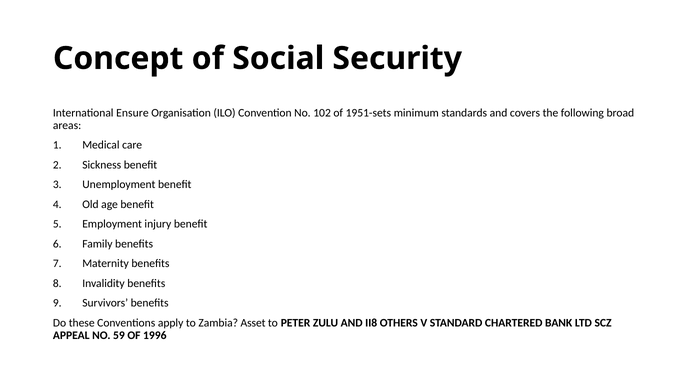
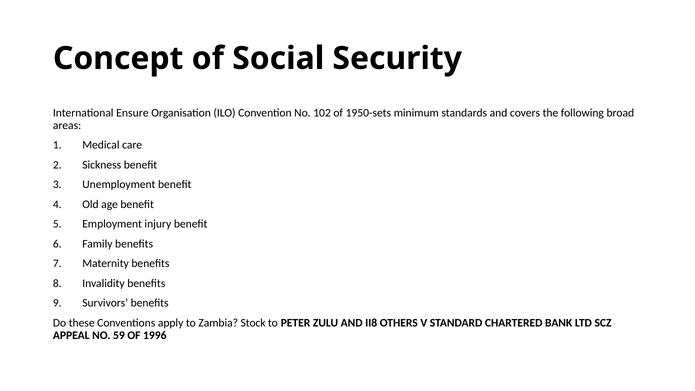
1951-sets: 1951-sets -> 1950-sets
Asset: Asset -> Stock
